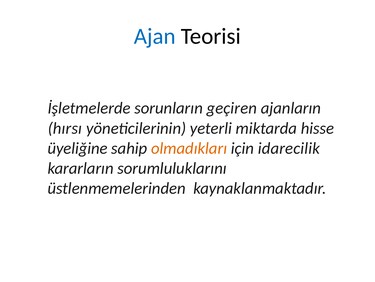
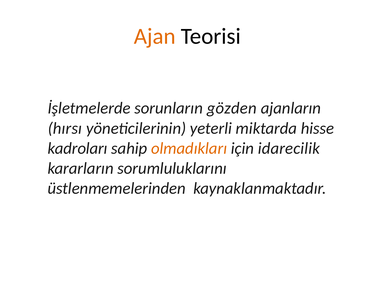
Ajan colour: blue -> orange
geçiren: geçiren -> gözden
üyeliğine: üyeliğine -> kadroları
